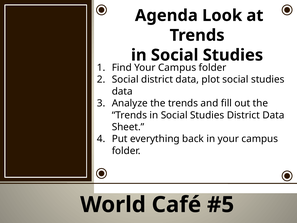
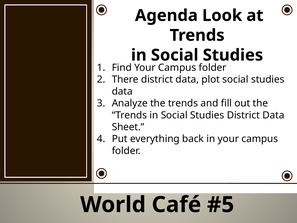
Social at (125, 79): Social -> There
